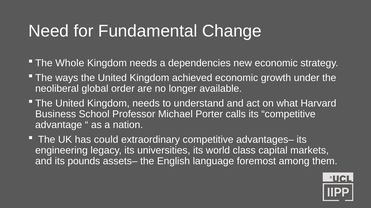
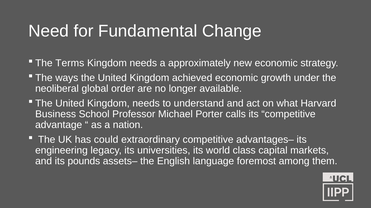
Whole: Whole -> Terms
dependencies: dependencies -> approximately
